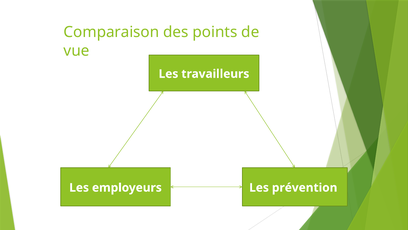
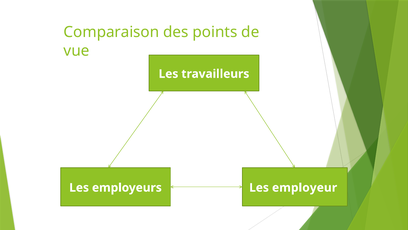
prévention: prévention -> employeur
